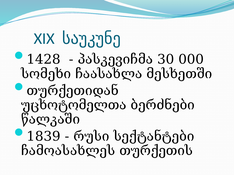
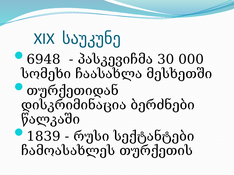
1428: 1428 -> 6948
უცხოტომელთა: უცხოტომელთა -> დისკრიმინაცია
